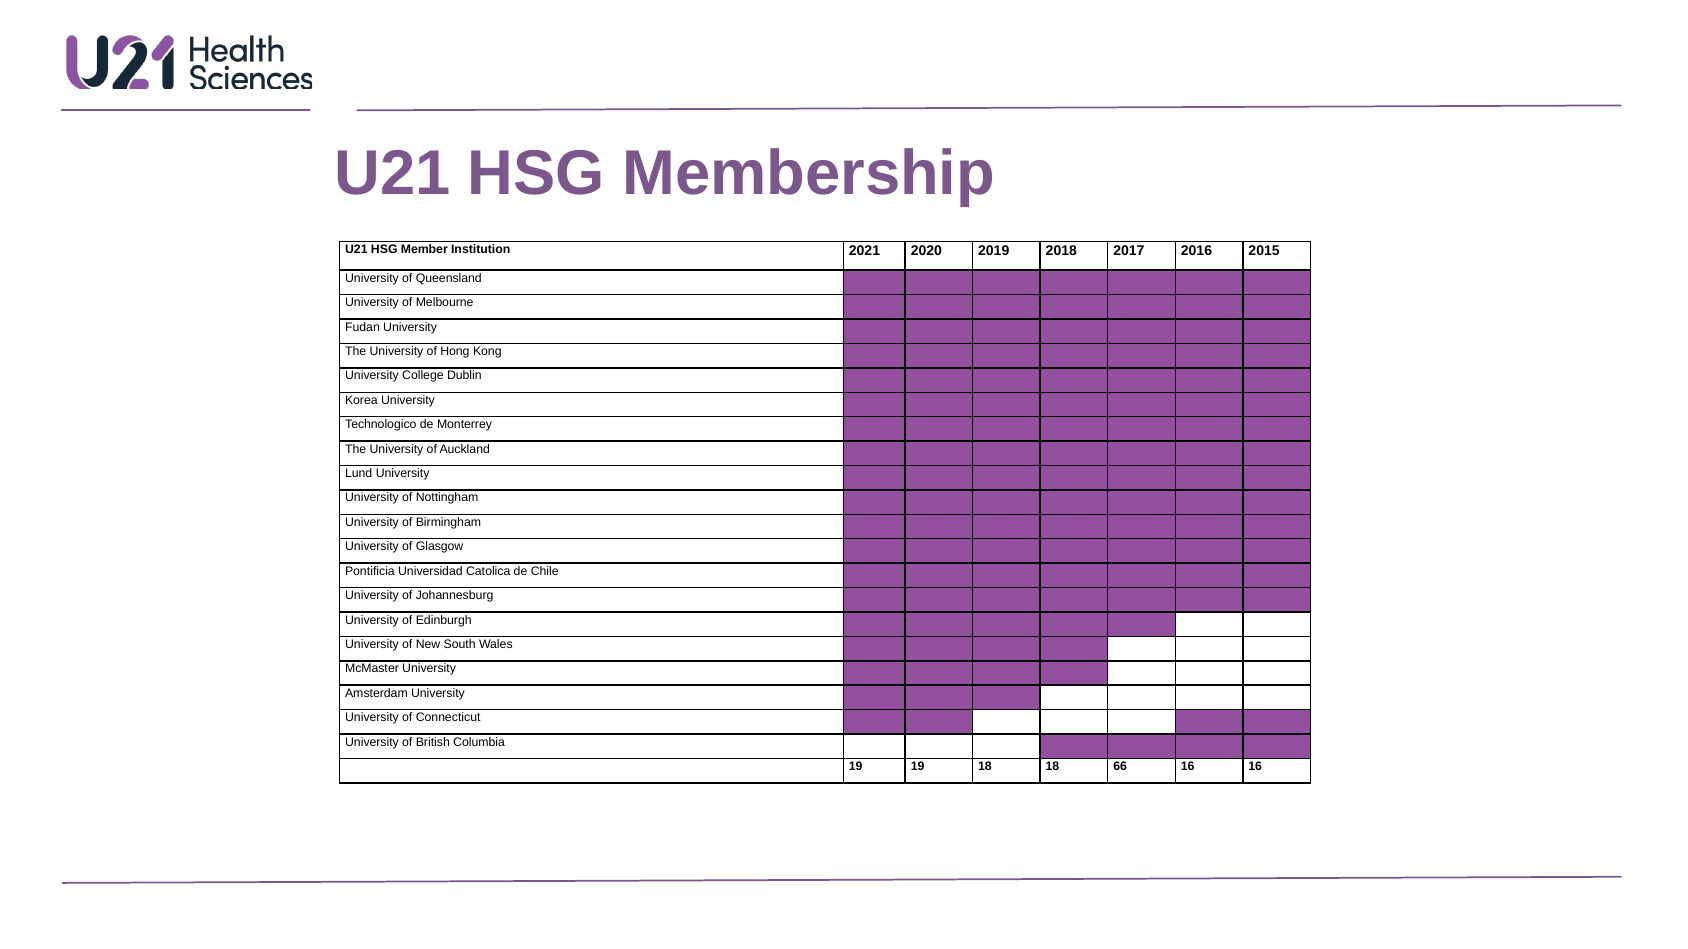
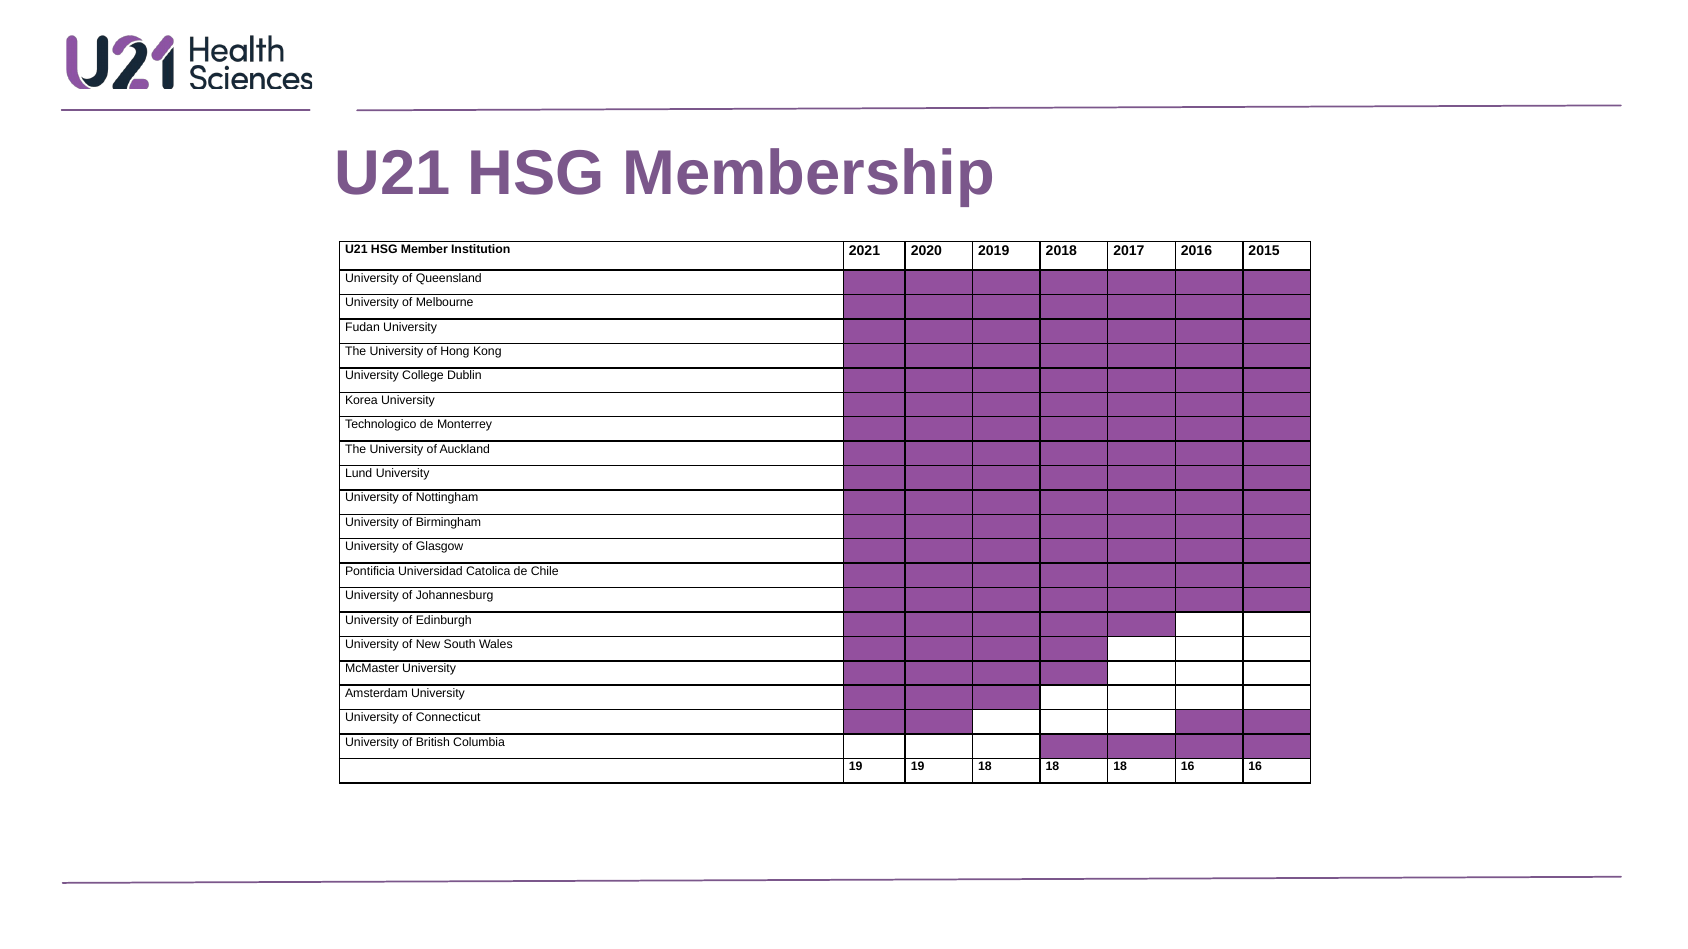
18 18 66: 66 -> 18
